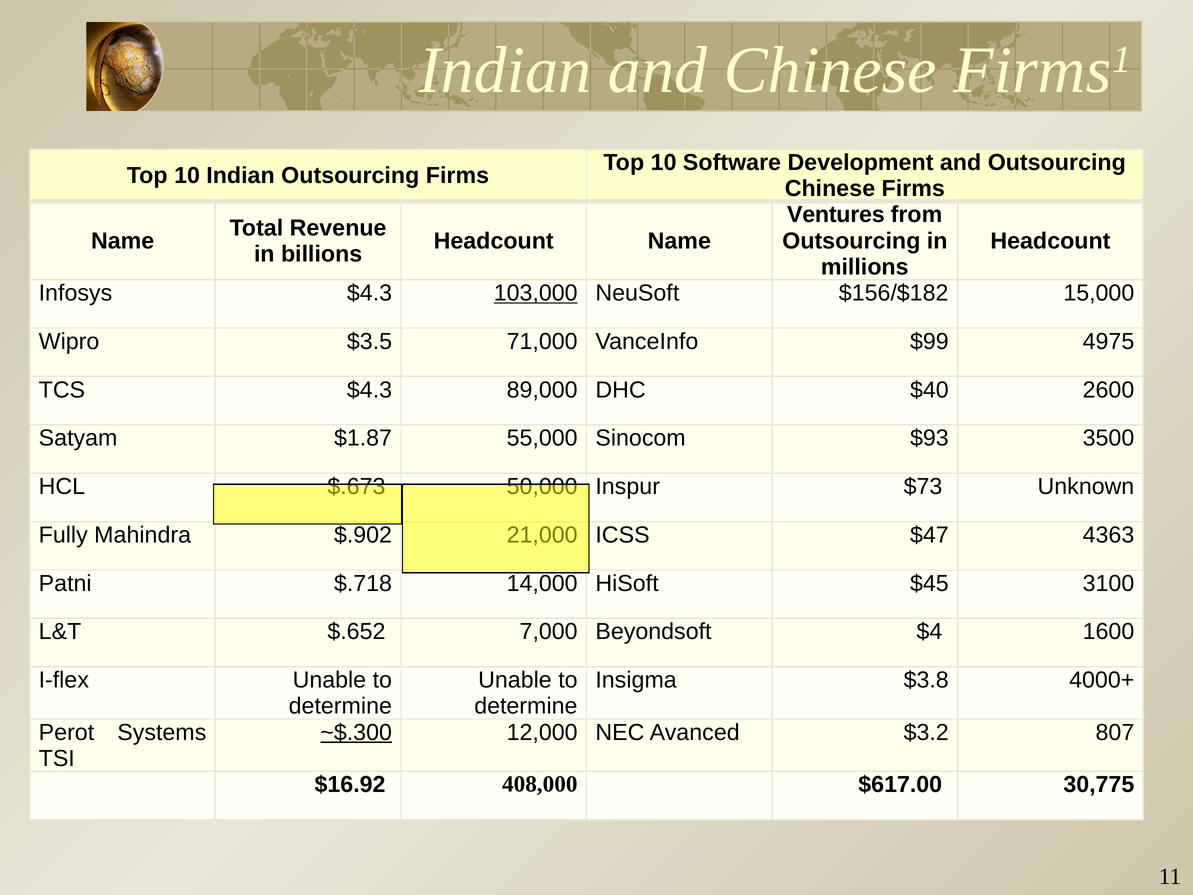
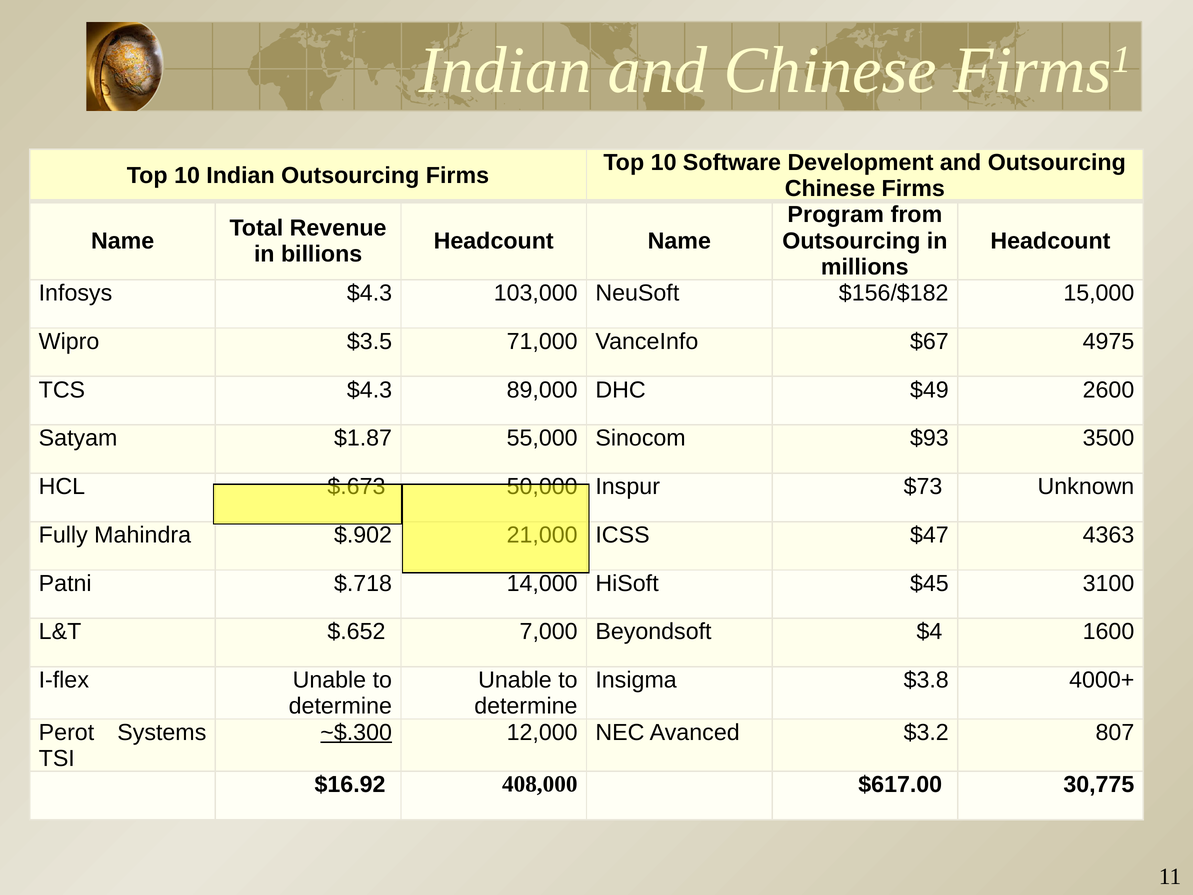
Ventures: Ventures -> Program
103,000 underline: present -> none
$99: $99 -> $67
$40: $40 -> $49
